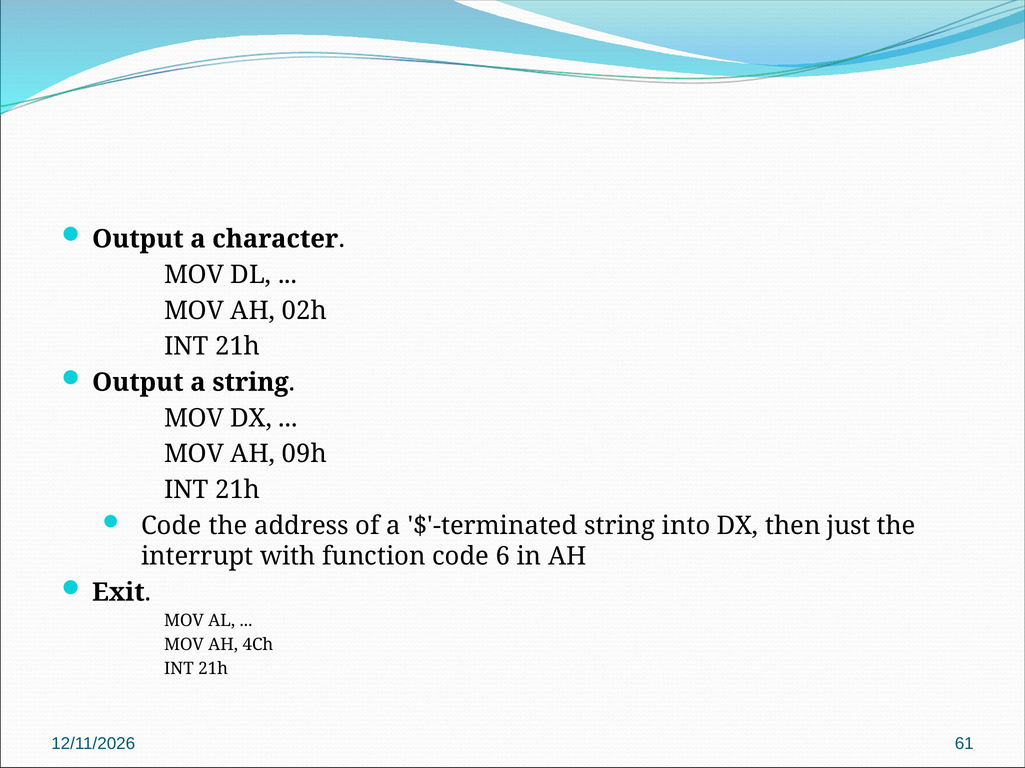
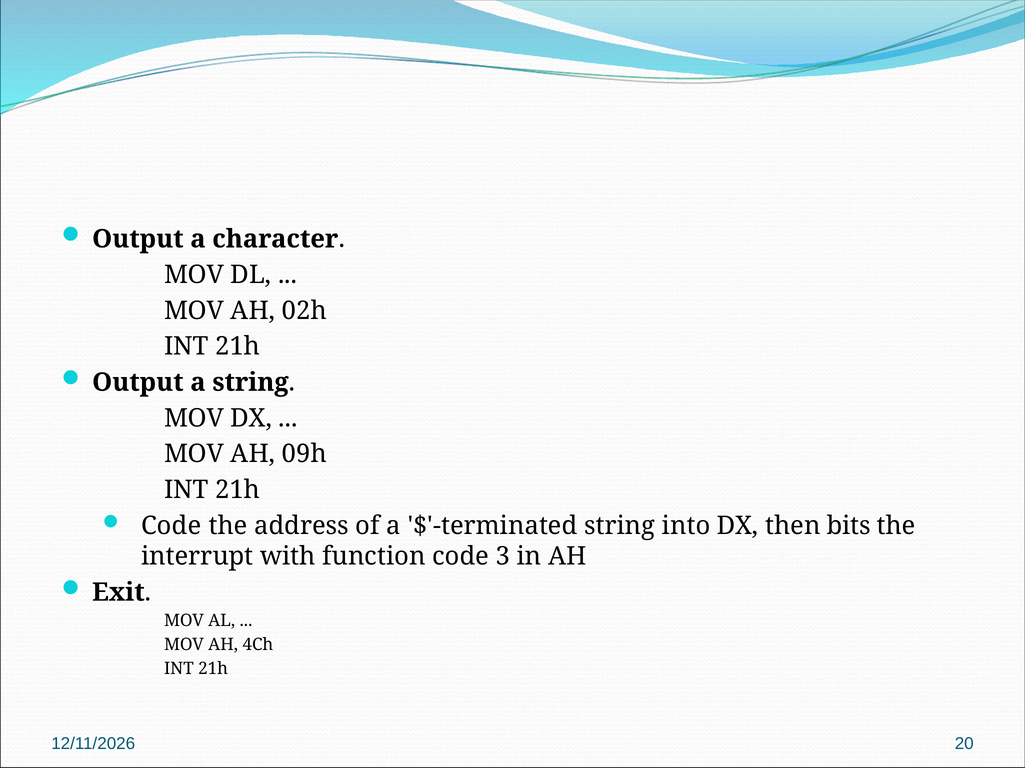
just: just -> bits
6: 6 -> 3
61: 61 -> 20
